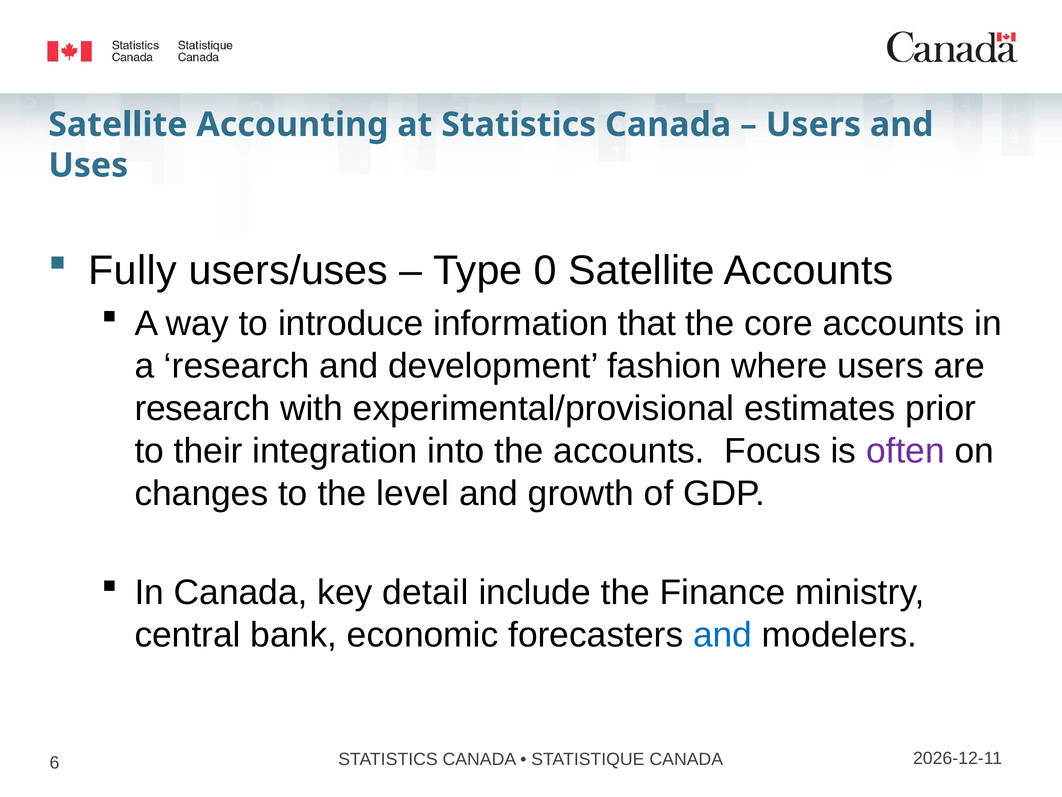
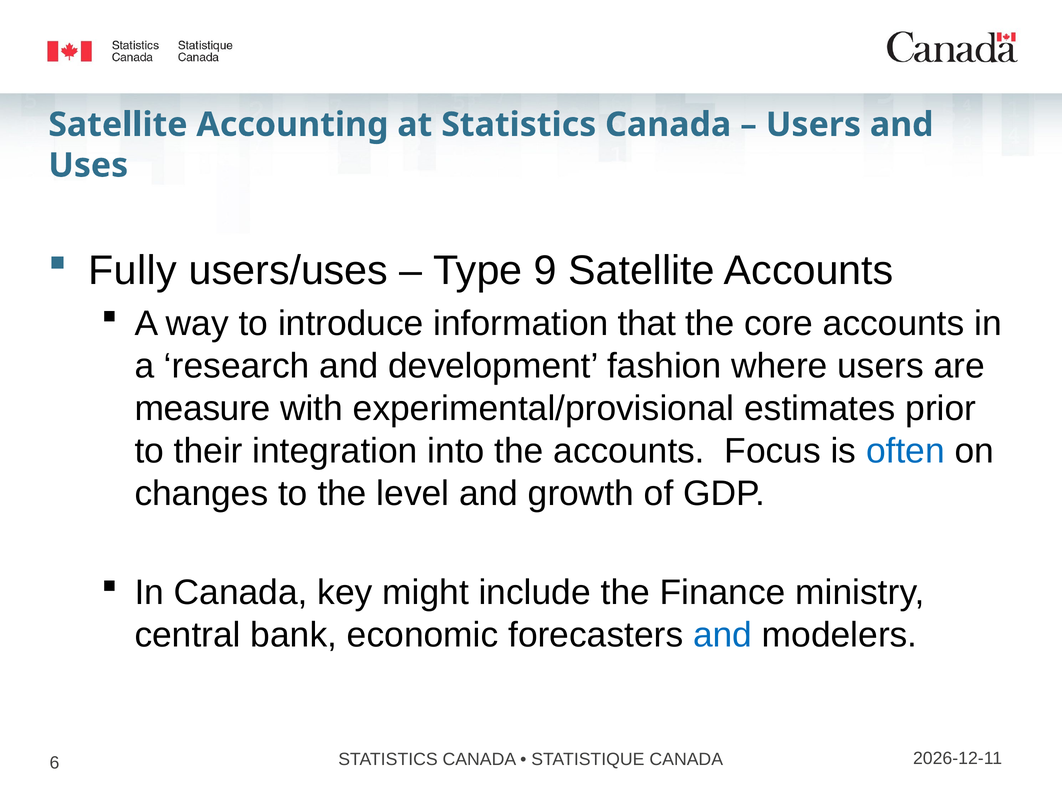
0: 0 -> 9
research at (202, 408): research -> measure
often colour: purple -> blue
detail: detail -> might
